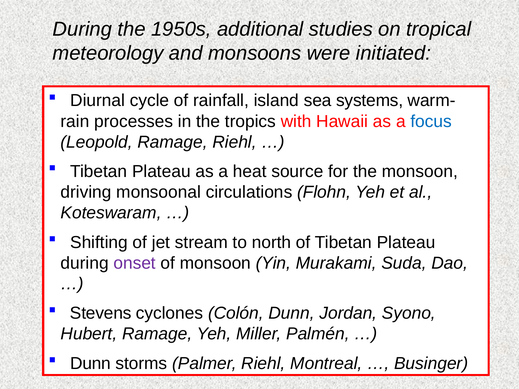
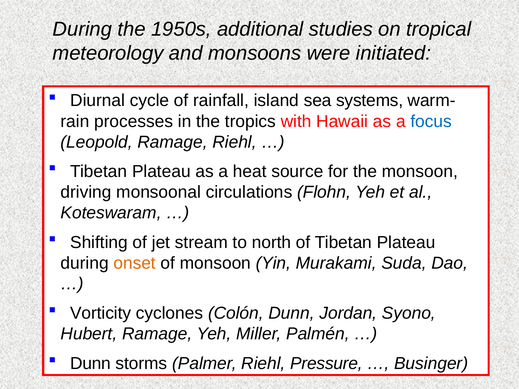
onset colour: purple -> orange
Stevens: Stevens -> Vorticity
Montreal: Montreal -> Pressure
